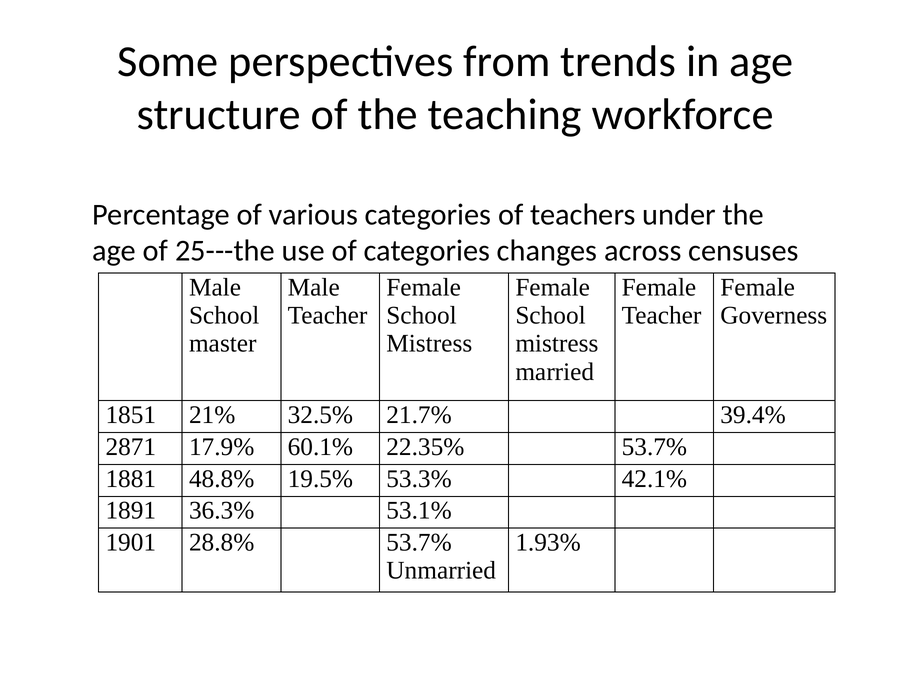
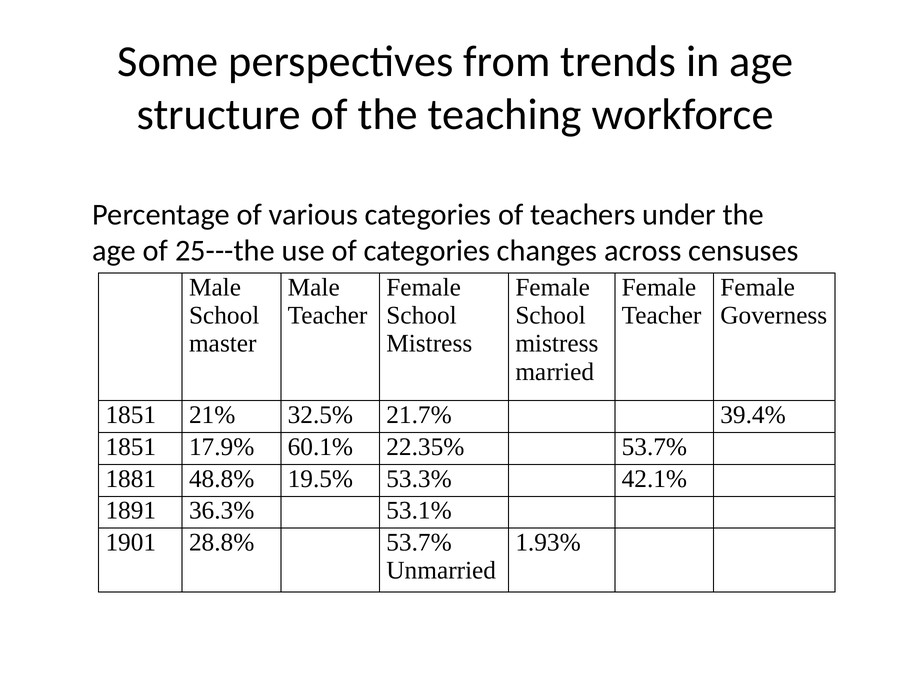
2871 at (131, 447): 2871 -> 1851
